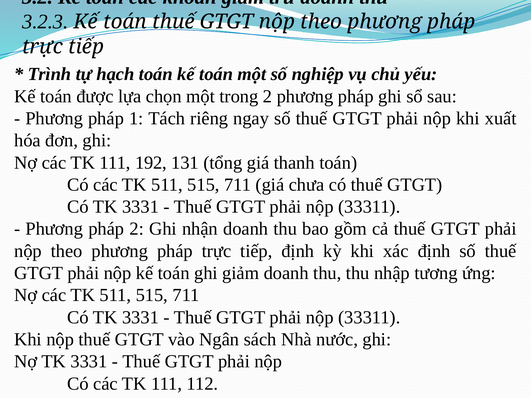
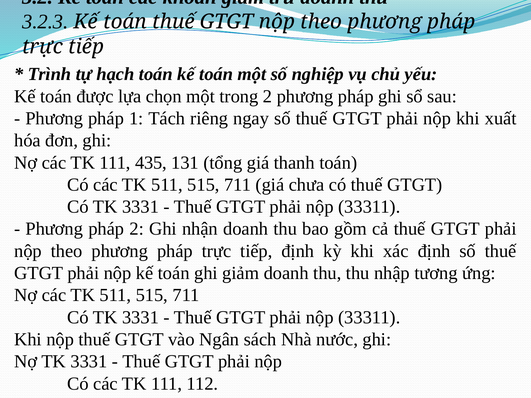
192: 192 -> 435
